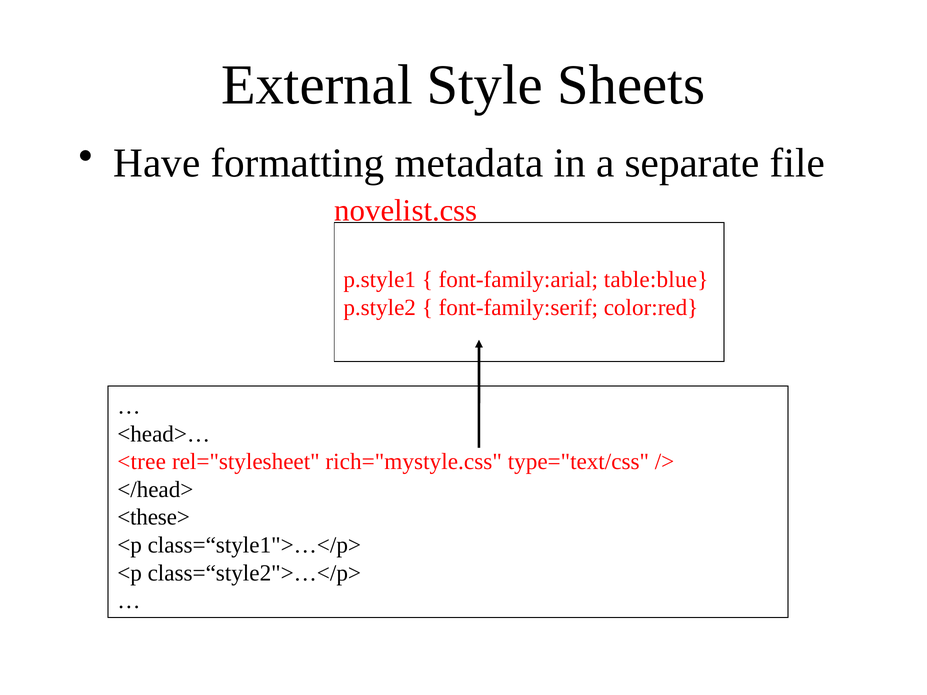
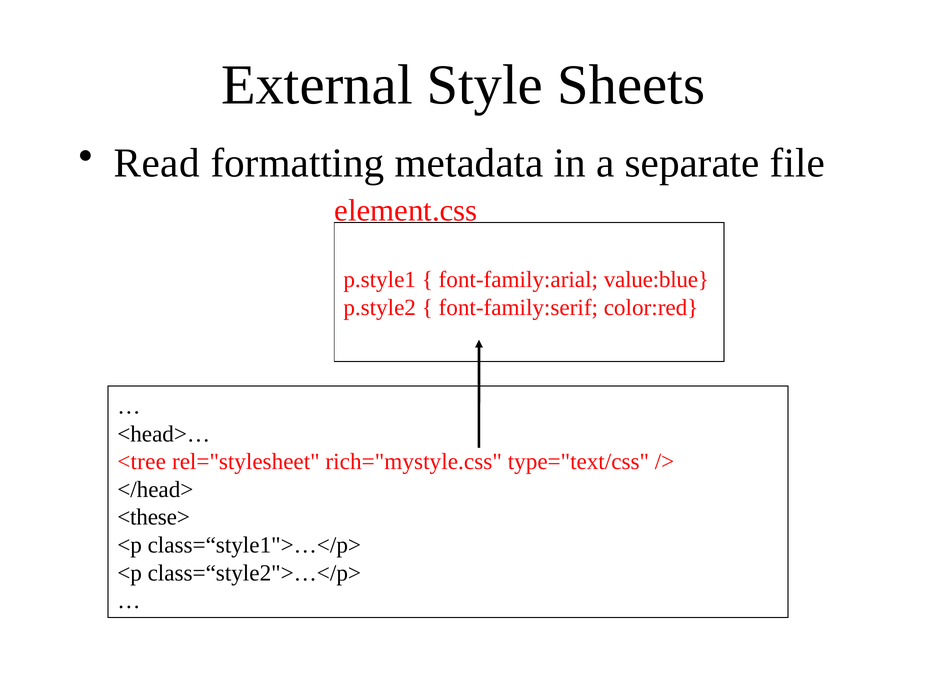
Have: Have -> Read
novelist.css: novelist.css -> element.css
table:blue: table:blue -> value:blue
